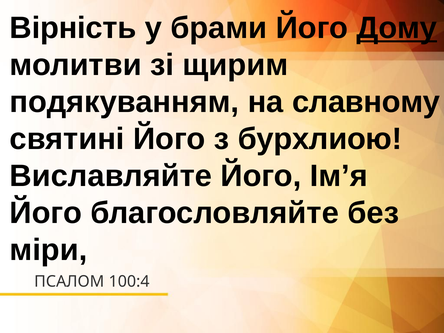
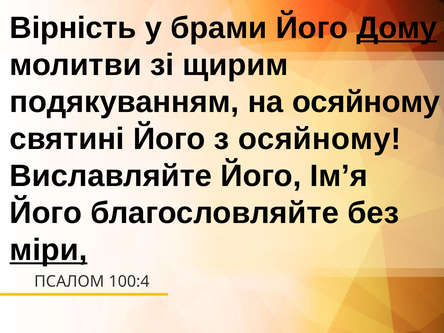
на славному: славному -> осяйному
з бурхлиою: бурхлиою -> осяйному
міри underline: none -> present
